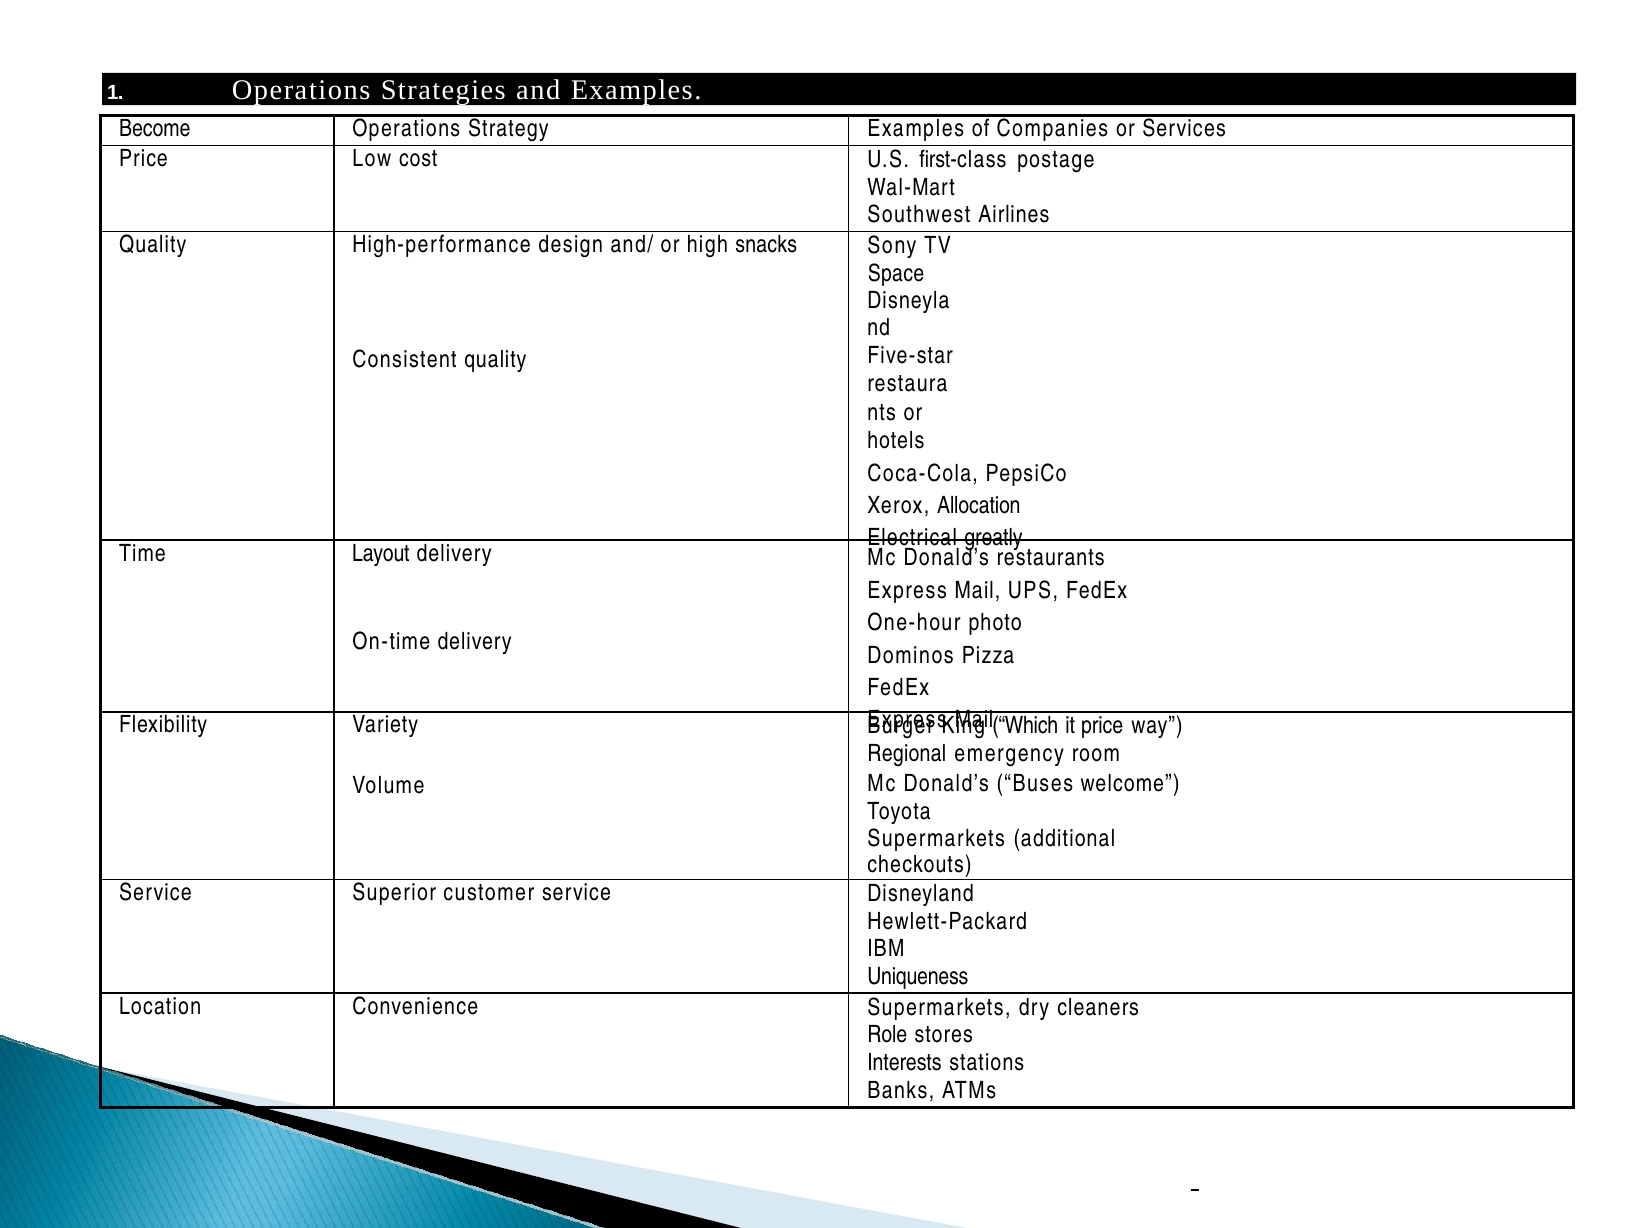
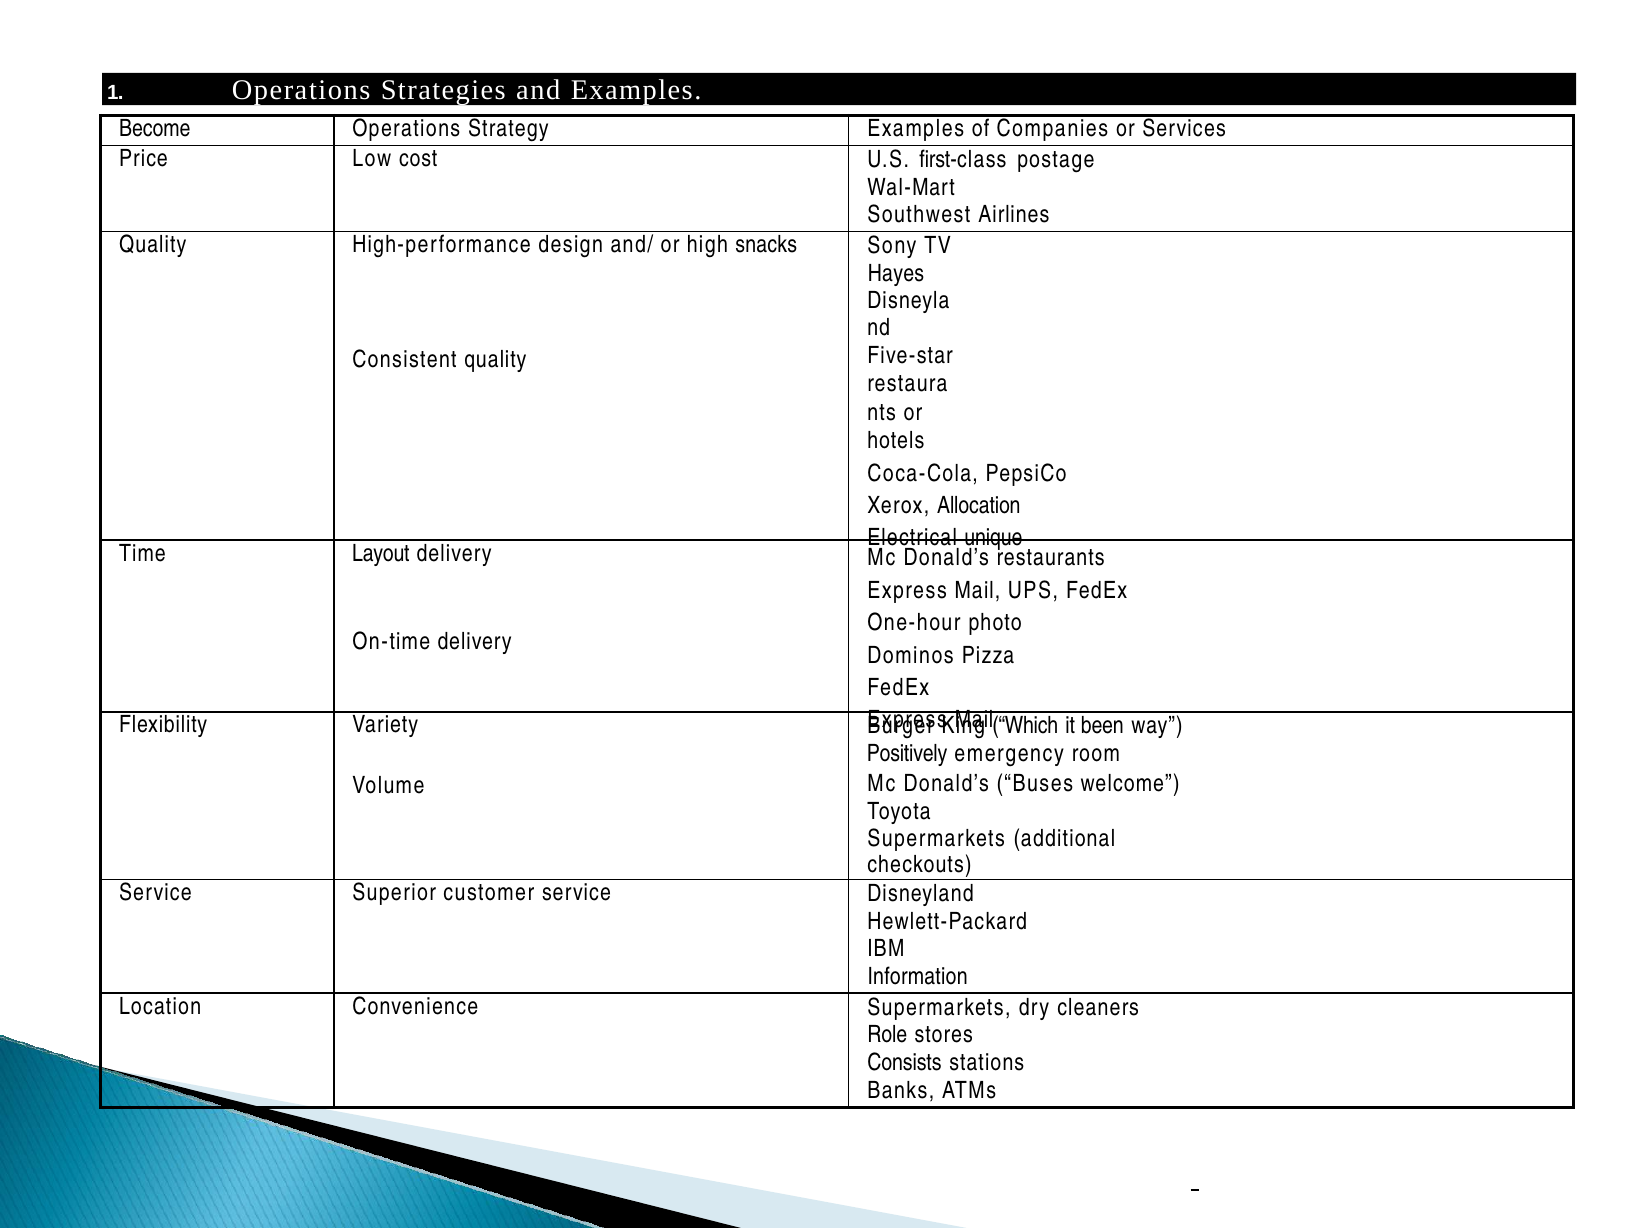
Space: Space -> Hayes
greatly: greatly -> unique
it price: price -> been
Regional: Regional -> Positively
Uniqueness: Uniqueness -> Information
Interests: Interests -> Consists
